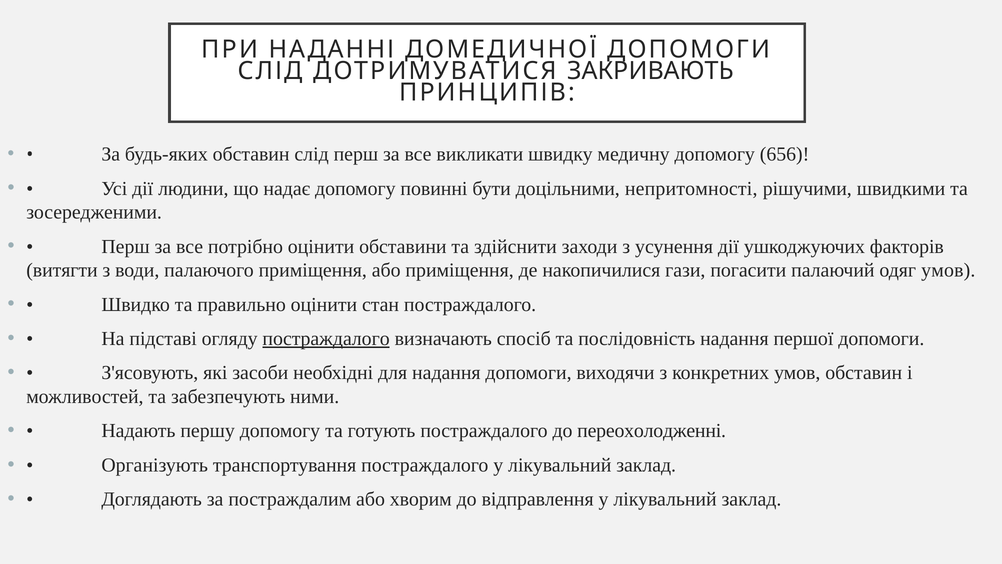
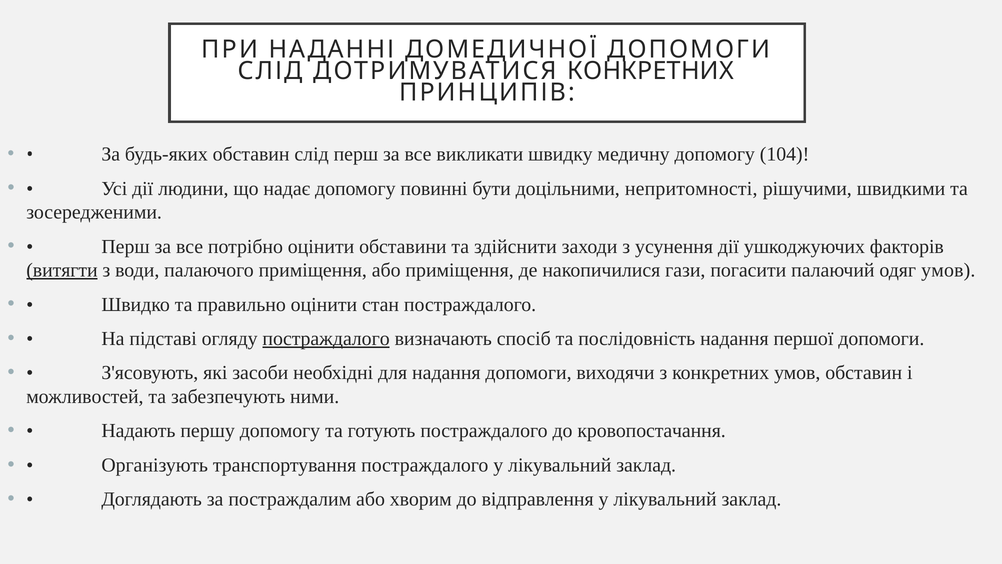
ДОТРИМУВАТИСЯ ЗАКРИВАЮТЬ: ЗАКРИВАЮТЬ -> КОНКРЕТНИХ
656: 656 -> 104
витягти underline: none -> present
переохолодженні: переохолодженні -> кровопостачання
